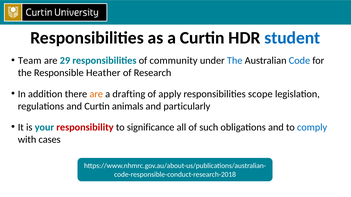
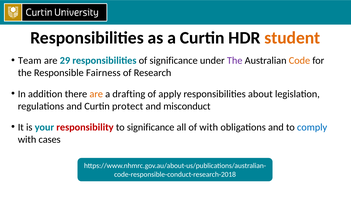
student colour: blue -> orange
of community: community -> significance
The at (235, 61) colour: blue -> purple
Code colour: blue -> orange
Heather: Heather -> Fairness
scope: scope -> about
animals: animals -> protect
particularly: particularly -> misconduct
of such: such -> with
